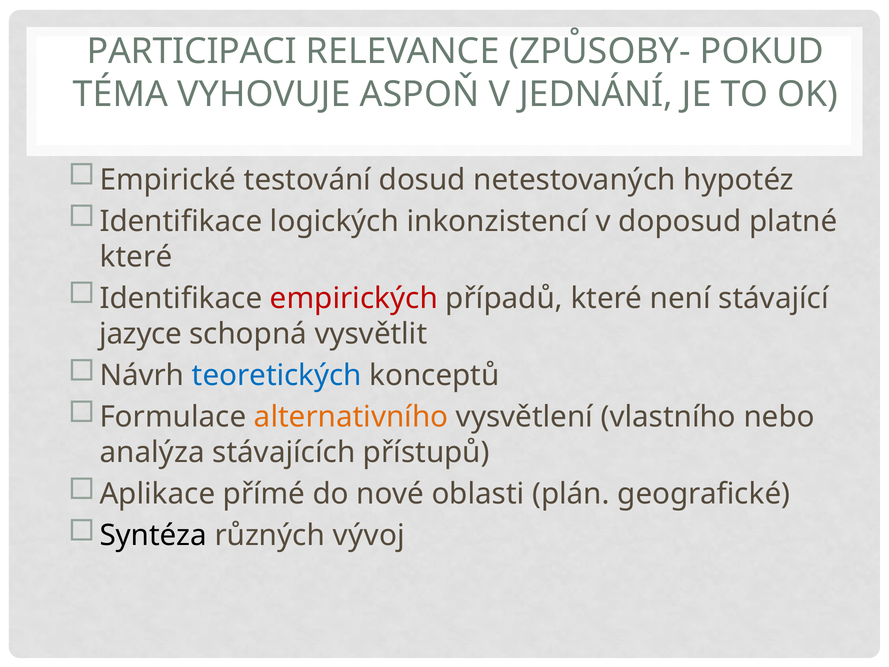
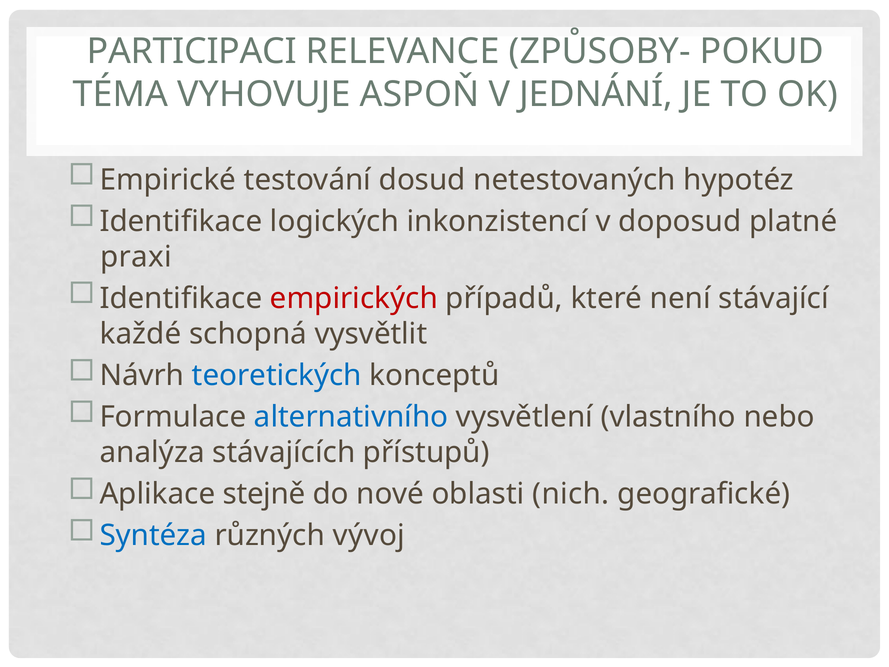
které at (136, 257): které -> praxi
jazyce: jazyce -> každé
alternativního colour: orange -> blue
přímé: přímé -> stejně
plán: plán -> nich
Syntéza colour: black -> blue
